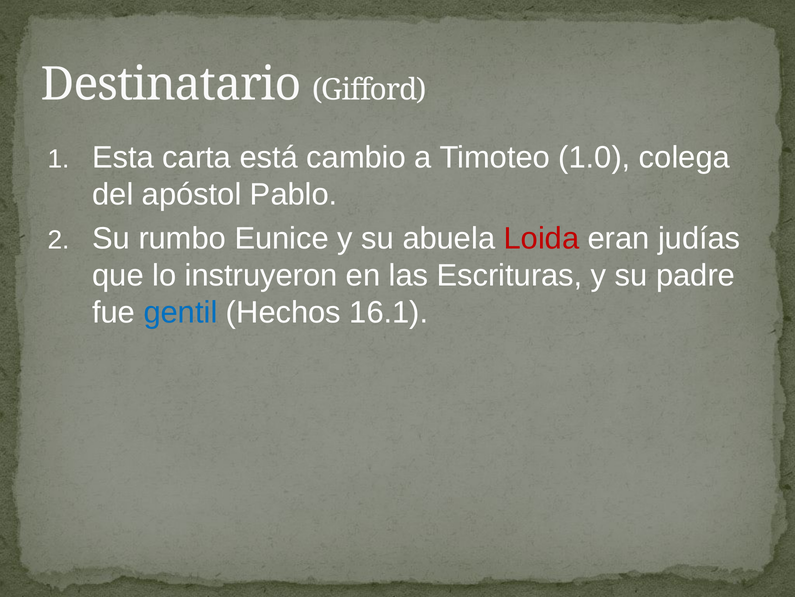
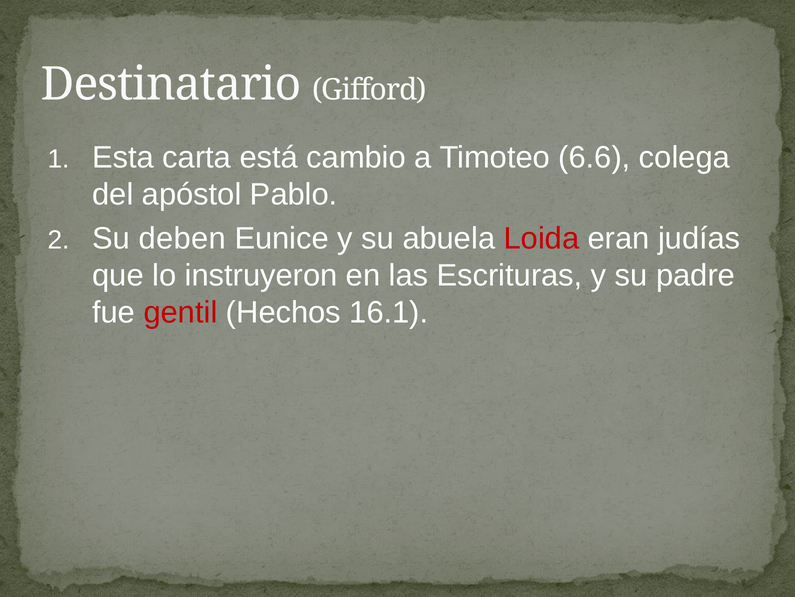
1.0: 1.0 -> 6.6
rumbo: rumbo -> deben
gentil colour: blue -> red
